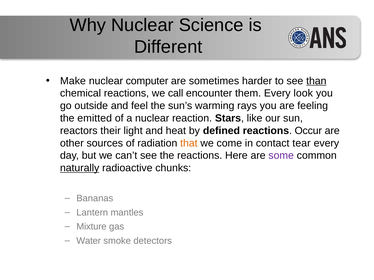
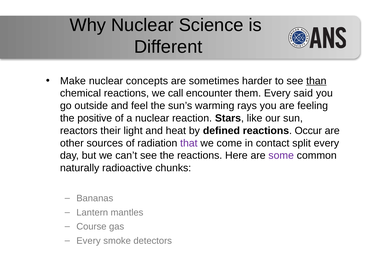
computer: computer -> concepts
look: look -> said
emitted: emitted -> positive
that colour: orange -> purple
tear: tear -> split
naturally underline: present -> none
Mixture: Mixture -> Course
Water at (89, 241): Water -> Every
